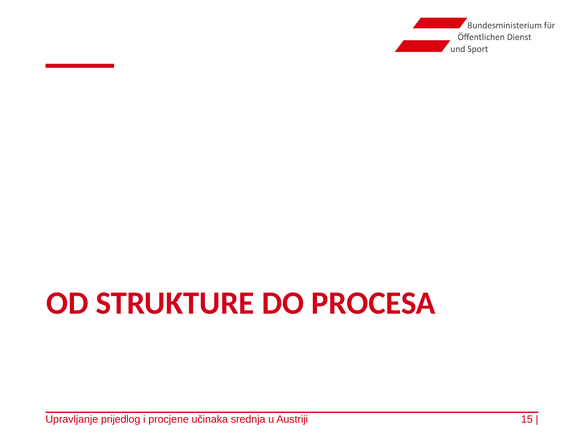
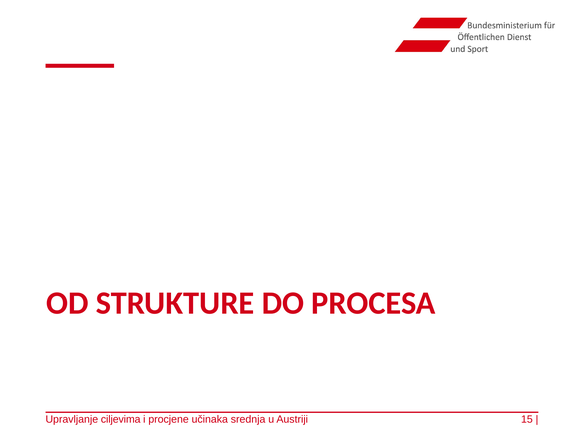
prijedlog: prijedlog -> ciljevima
